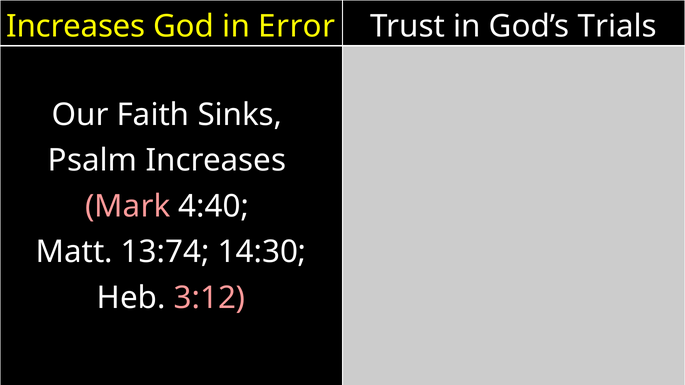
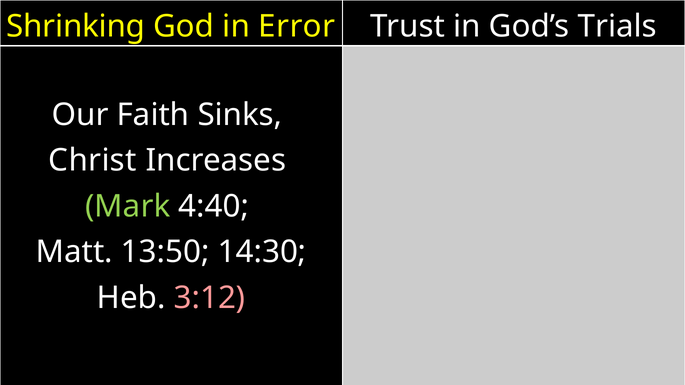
Increases at (76, 26): Increases -> Shrinking
Psalm: Psalm -> Christ
Mark colour: pink -> light green
13:74: 13:74 -> 13:50
